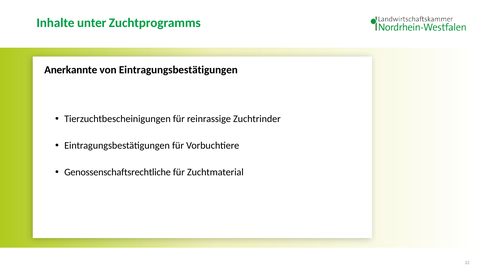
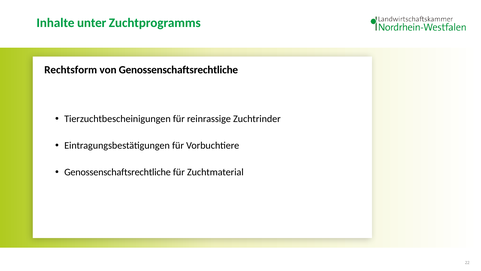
Anerkannte: Anerkannte -> Rechtsform
von Eintragungsbestätigungen: Eintragungsbestätigungen -> Genossenschaftsrechtliche
